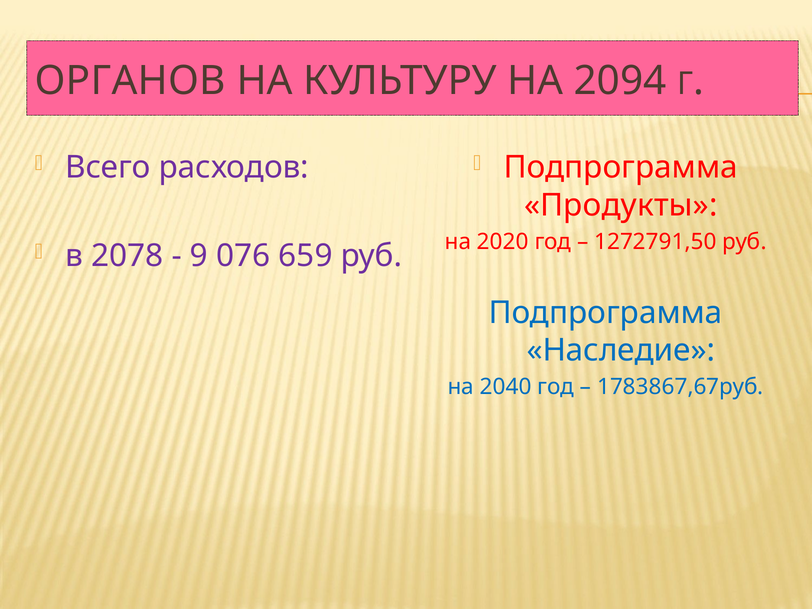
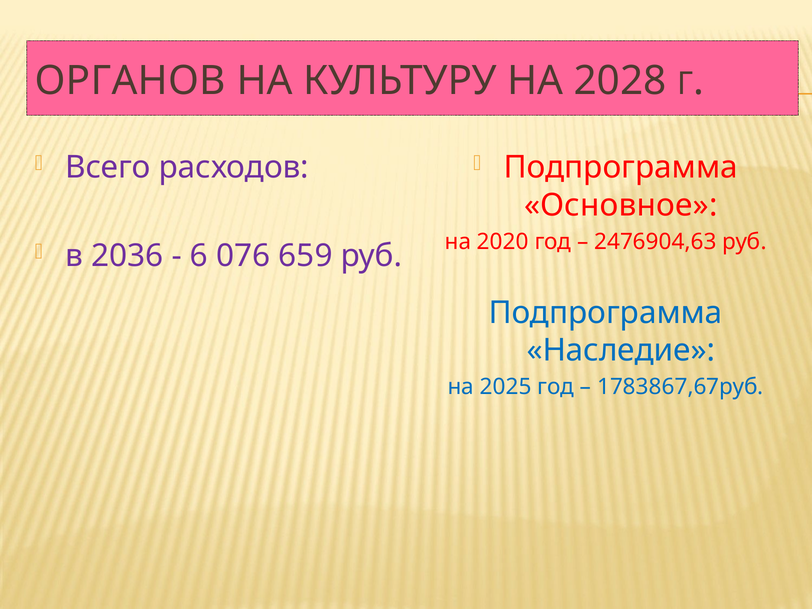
2094: 2094 -> 2028
Продукты: Продукты -> Основное
1272791,50: 1272791,50 -> 2476904,63
2078: 2078 -> 2036
9: 9 -> 6
2040: 2040 -> 2025
